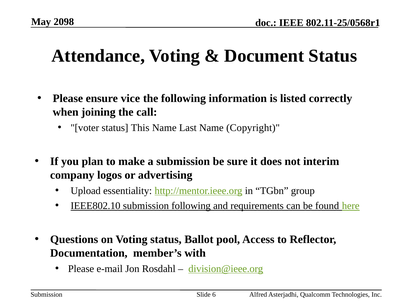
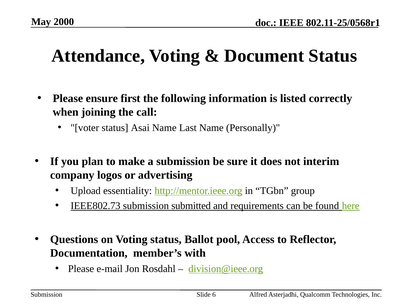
2098: 2098 -> 2000
vice: vice -> first
This: This -> Asai
Copyright: Copyright -> Personally
IEEE802.10: IEEE802.10 -> IEEE802.73
submission following: following -> submitted
